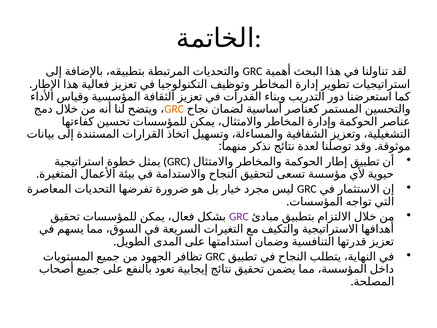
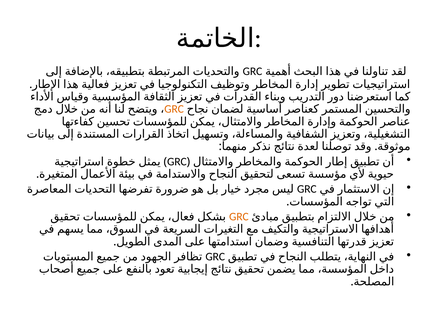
GRC at (239, 217) colour: purple -> orange
